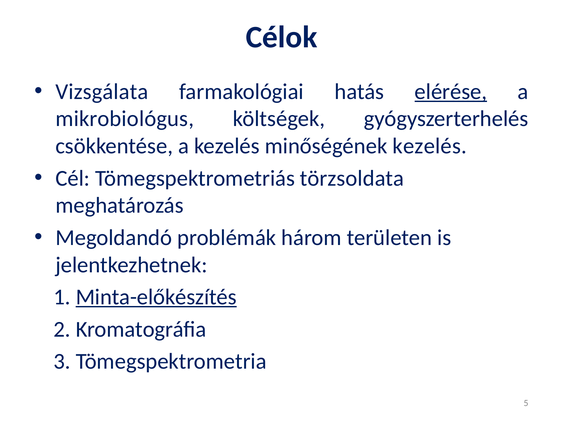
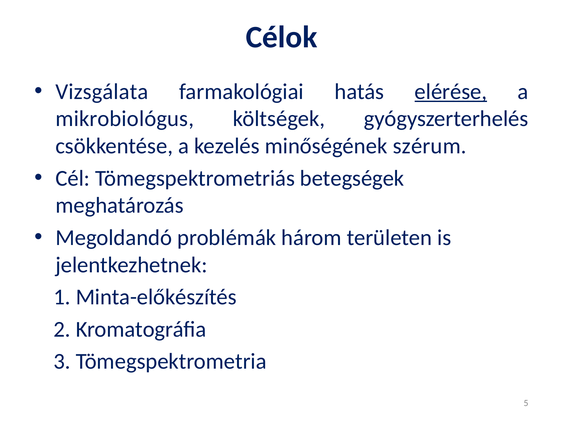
minőségének kezelés: kezelés -> szérum
törzsoldata: törzsoldata -> betegségek
Minta-előkészítés underline: present -> none
